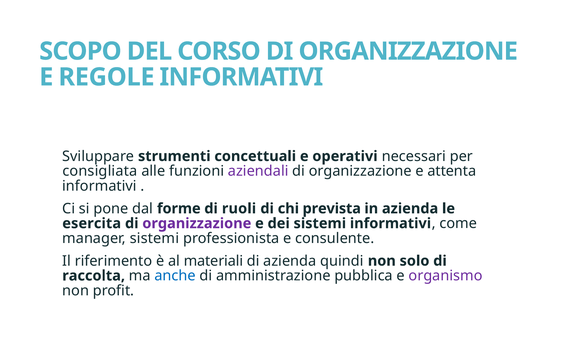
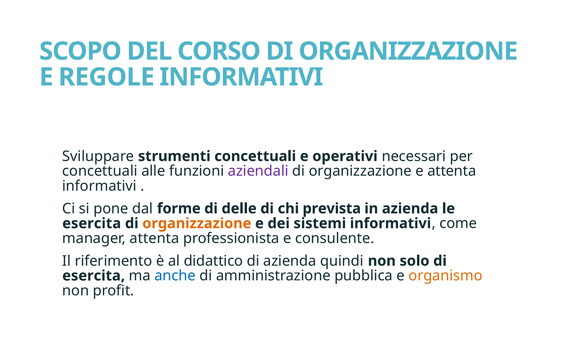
consigliata at (100, 171): consigliata -> concettuali
ruoli: ruoli -> delle
organizzazione at (197, 223) colour: purple -> orange
manager sistemi: sistemi -> attenta
materiali: materiali -> didattico
raccolta at (94, 276): raccolta -> esercita
organismo colour: purple -> orange
